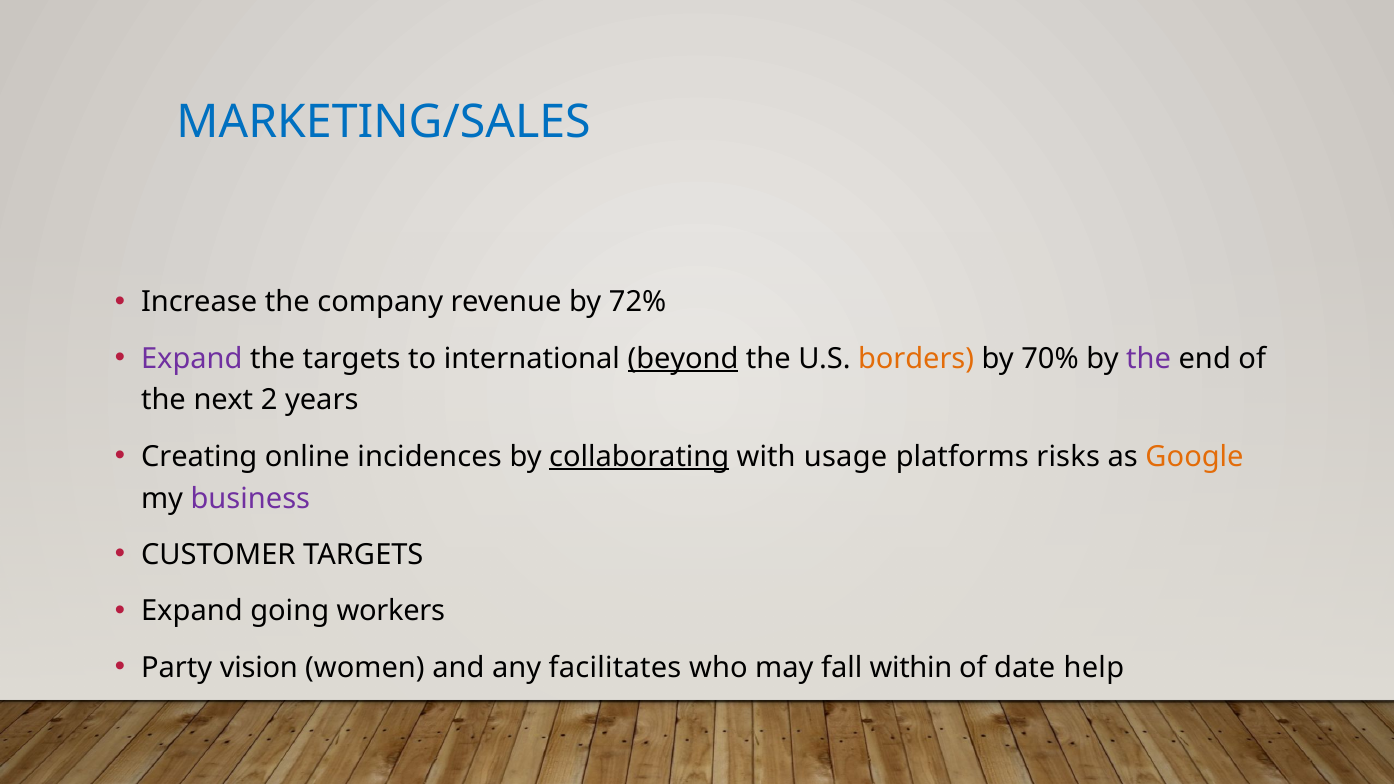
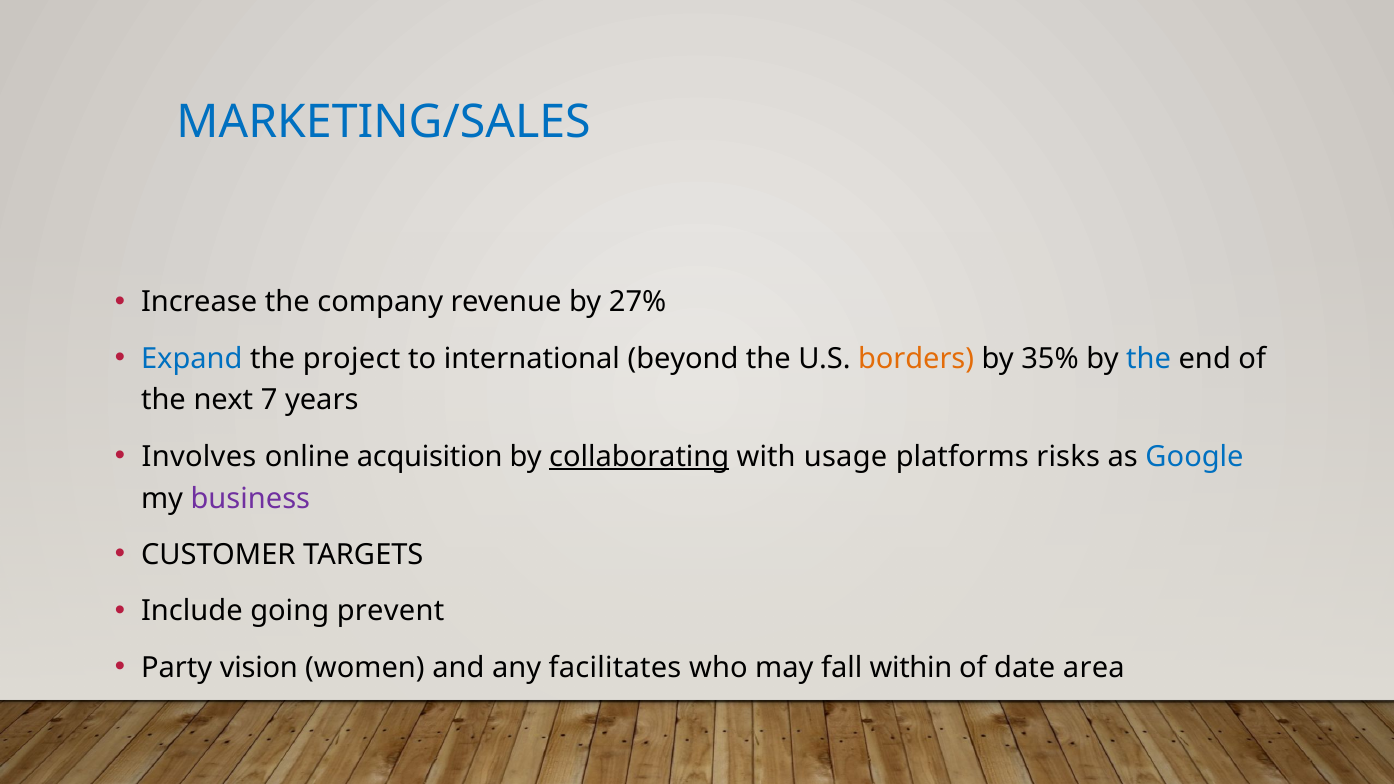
72%: 72% -> 27%
Expand at (192, 359) colour: purple -> blue
the targets: targets -> project
beyond underline: present -> none
70%: 70% -> 35%
the at (1149, 359) colour: purple -> blue
2: 2 -> 7
Creating: Creating -> Involves
incidences: incidences -> acquisition
Google colour: orange -> blue
Expand at (192, 611): Expand -> Include
workers: workers -> prevent
help: help -> area
